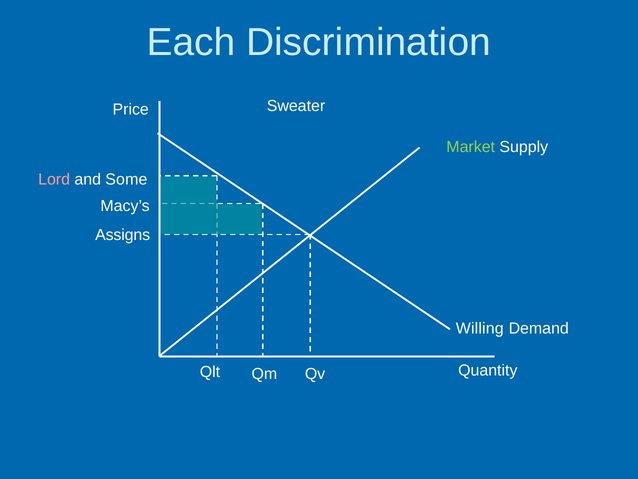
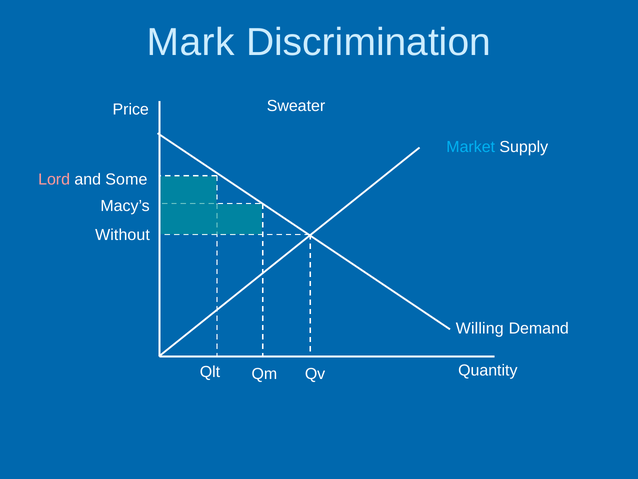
Each: Each -> Mark
Market colour: light green -> light blue
Assigns: Assigns -> Without
